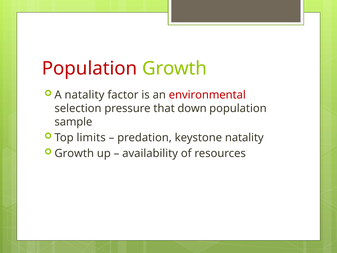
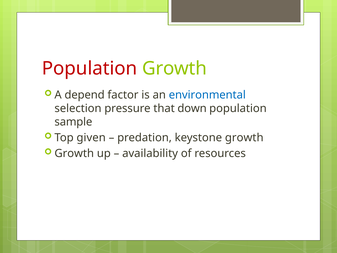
A natality: natality -> depend
environmental colour: red -> blue
limits: limits -> given
keystone natality: natality -> growth
